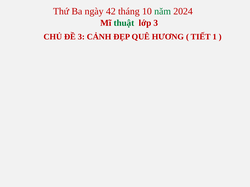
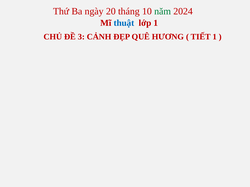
42: 42 -> 20
thuật colour: green -> blue
lớp 3: 3 -> 1
